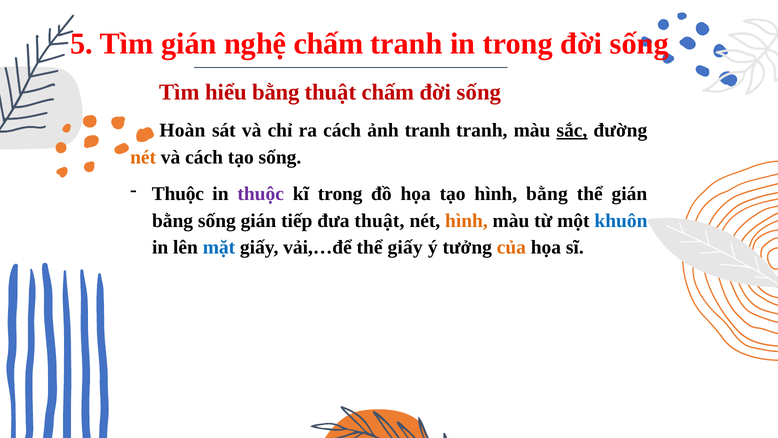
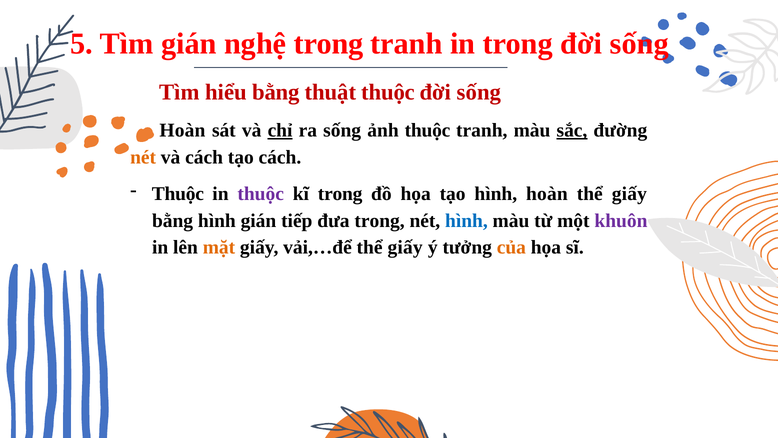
nghệ chấm: chấm -> trong
thuật chấm: chấm -> thuộc
chỉ underline: none -> present
ra cách: cách -> sống
ảnh tranh: tranh -> thuộc
tạo sống: sống -> cách
hình bằng: bằng -> hoàn
gián at (629, 194): gián -> giấy
bằng sống: sống -> hình
đưa thuật: thuật -> trong
hình at (466, 221) colour: orange -> blue
khuôn colour: blue -> purple
mặt colour: blue -> orange
